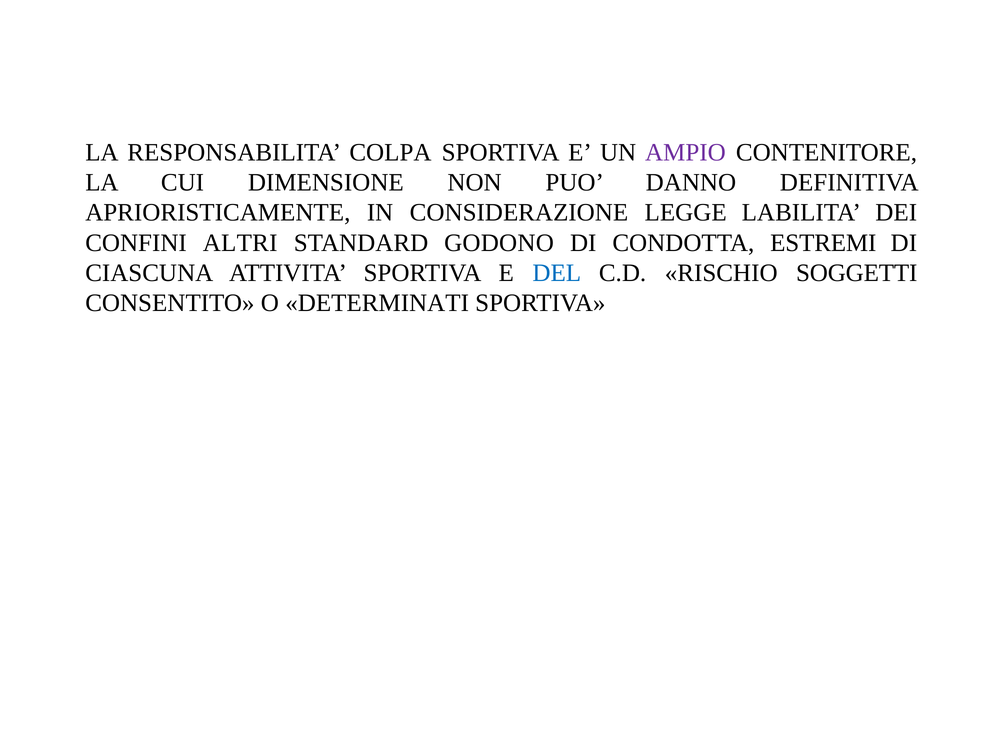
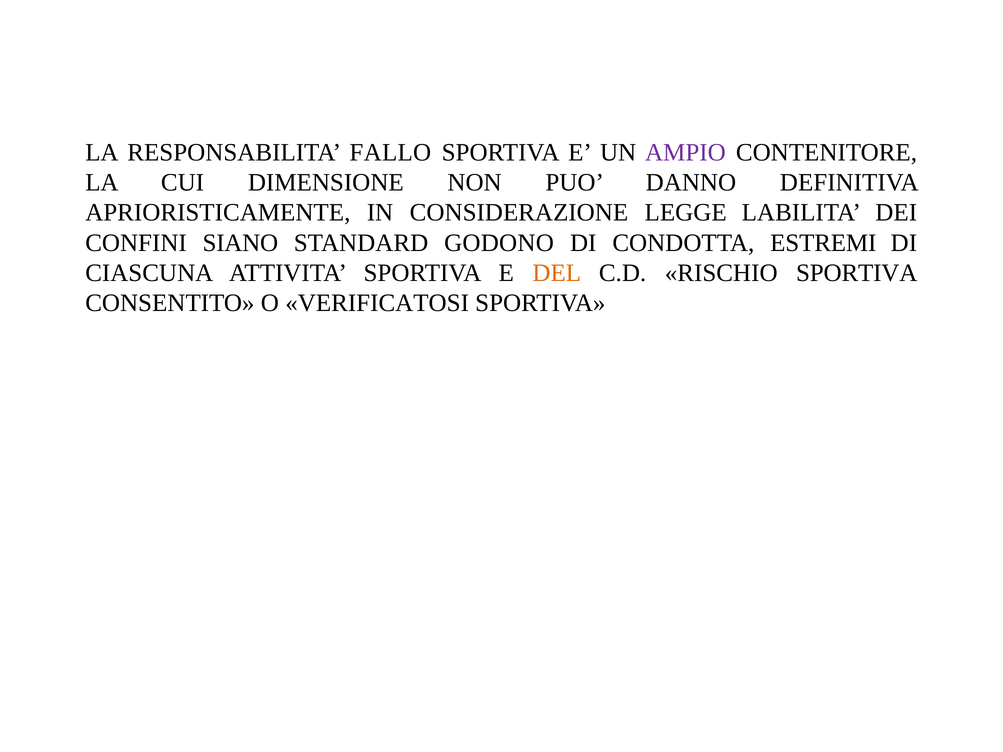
COLPA: COLPA -> FALLO
ALTRI: ALTRI -> SIANO
DEL colour: blue -> orange
RISCHIO SOGGETTI: SOGGETTI -> SPORTIVA
DETERMINATI: DETERMINATI -> VERIFICATOSI
